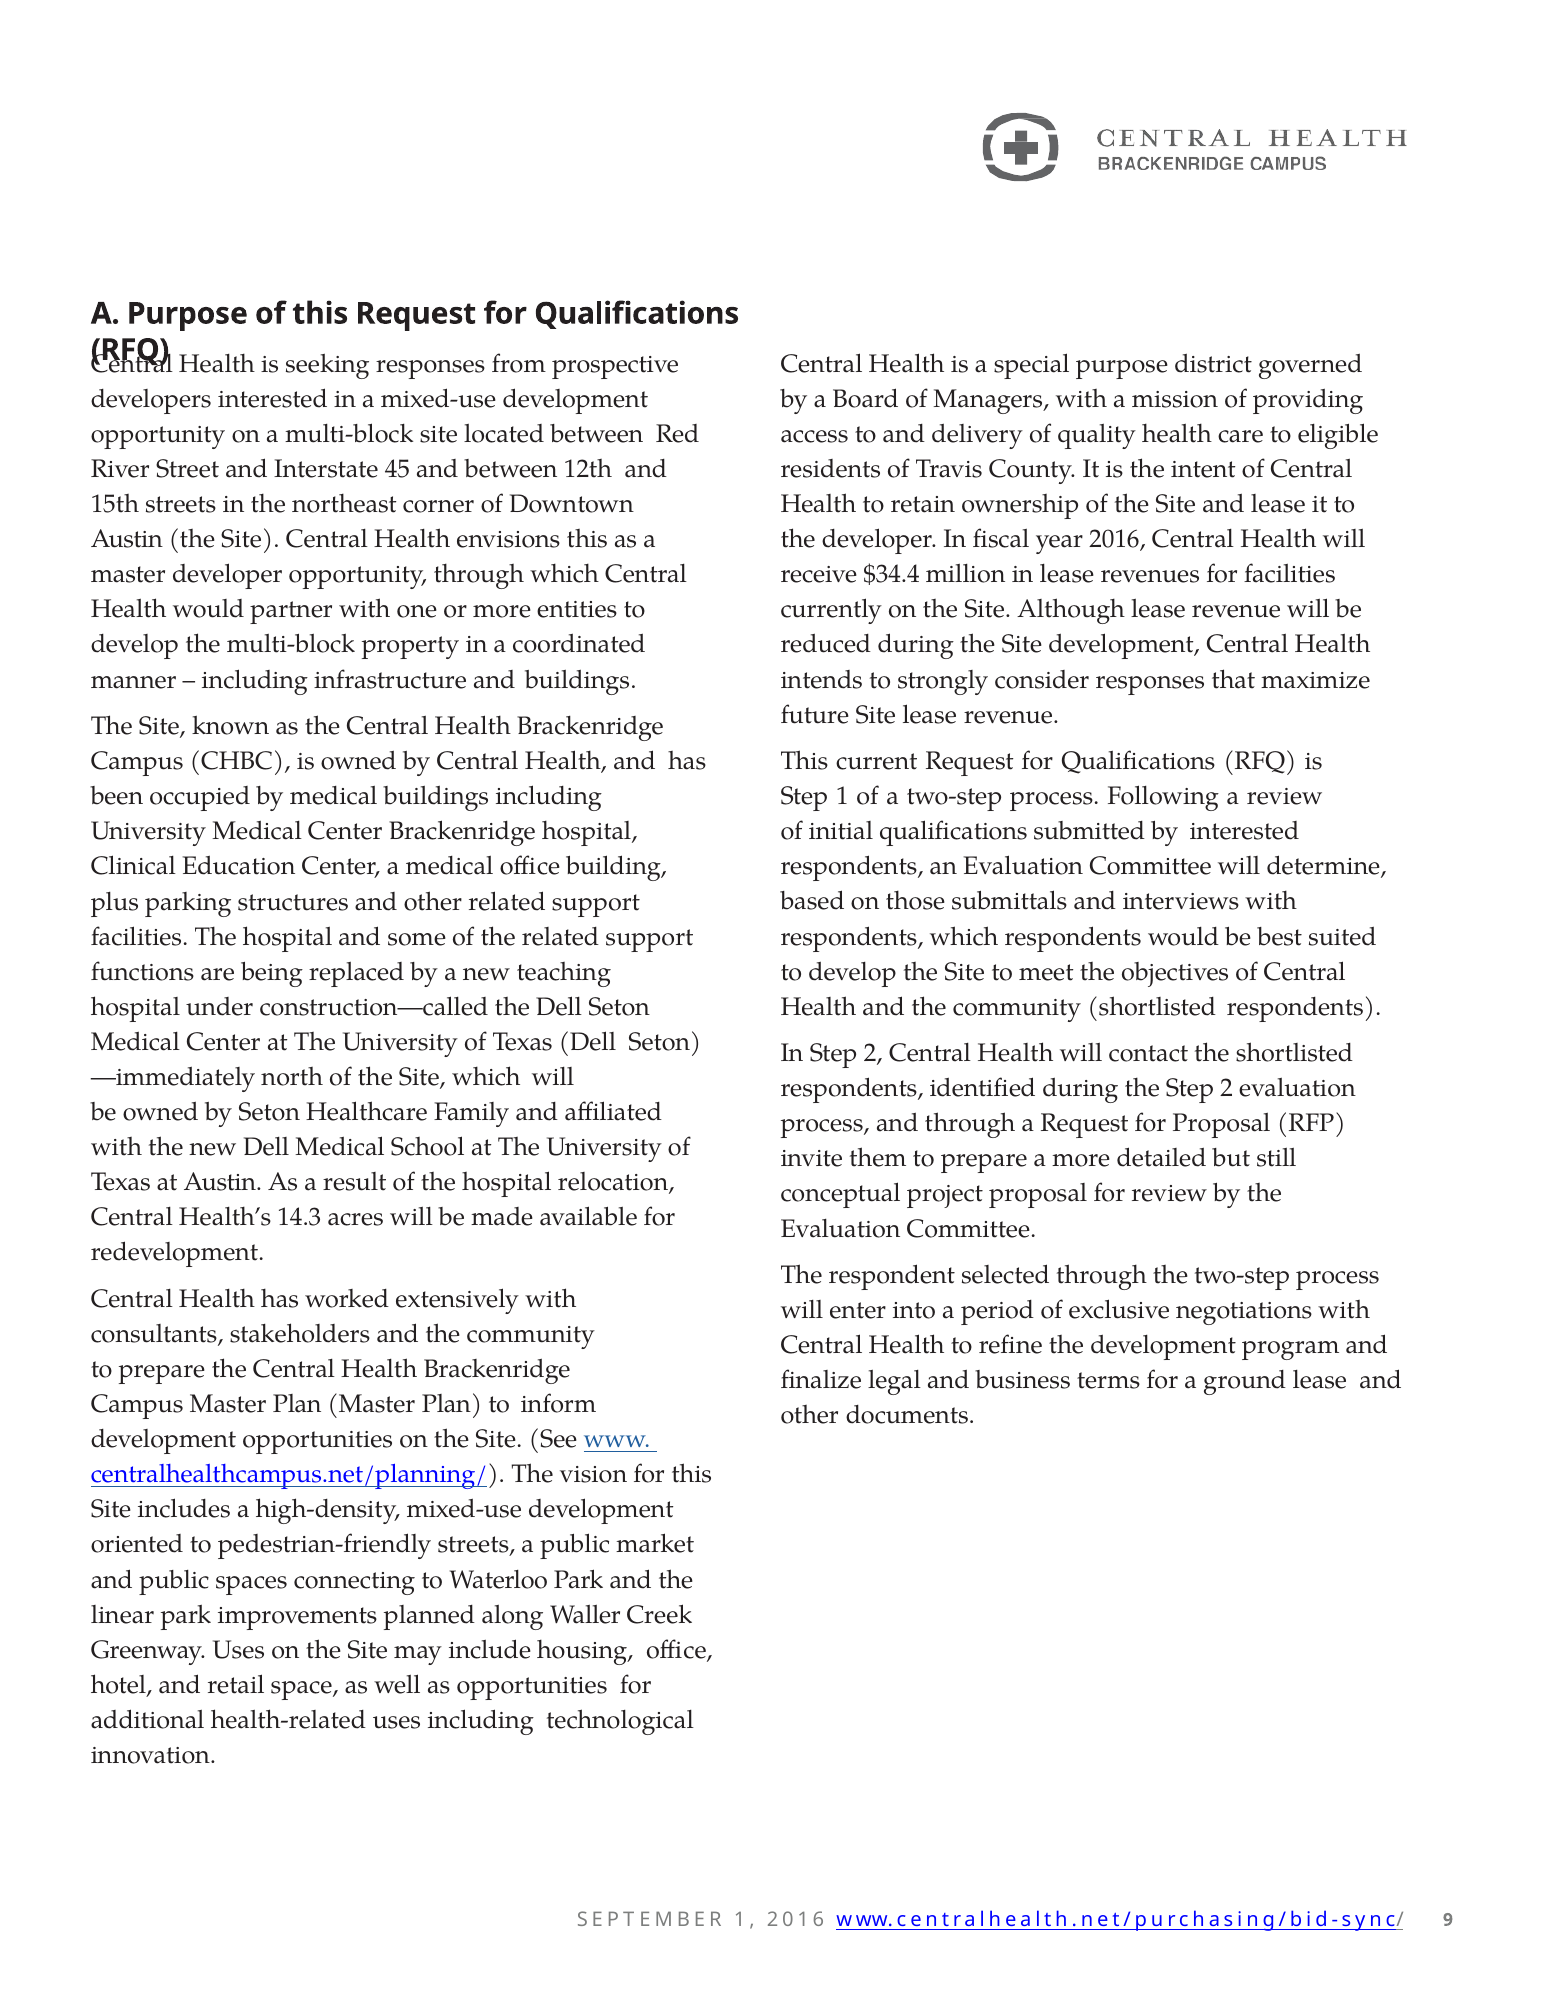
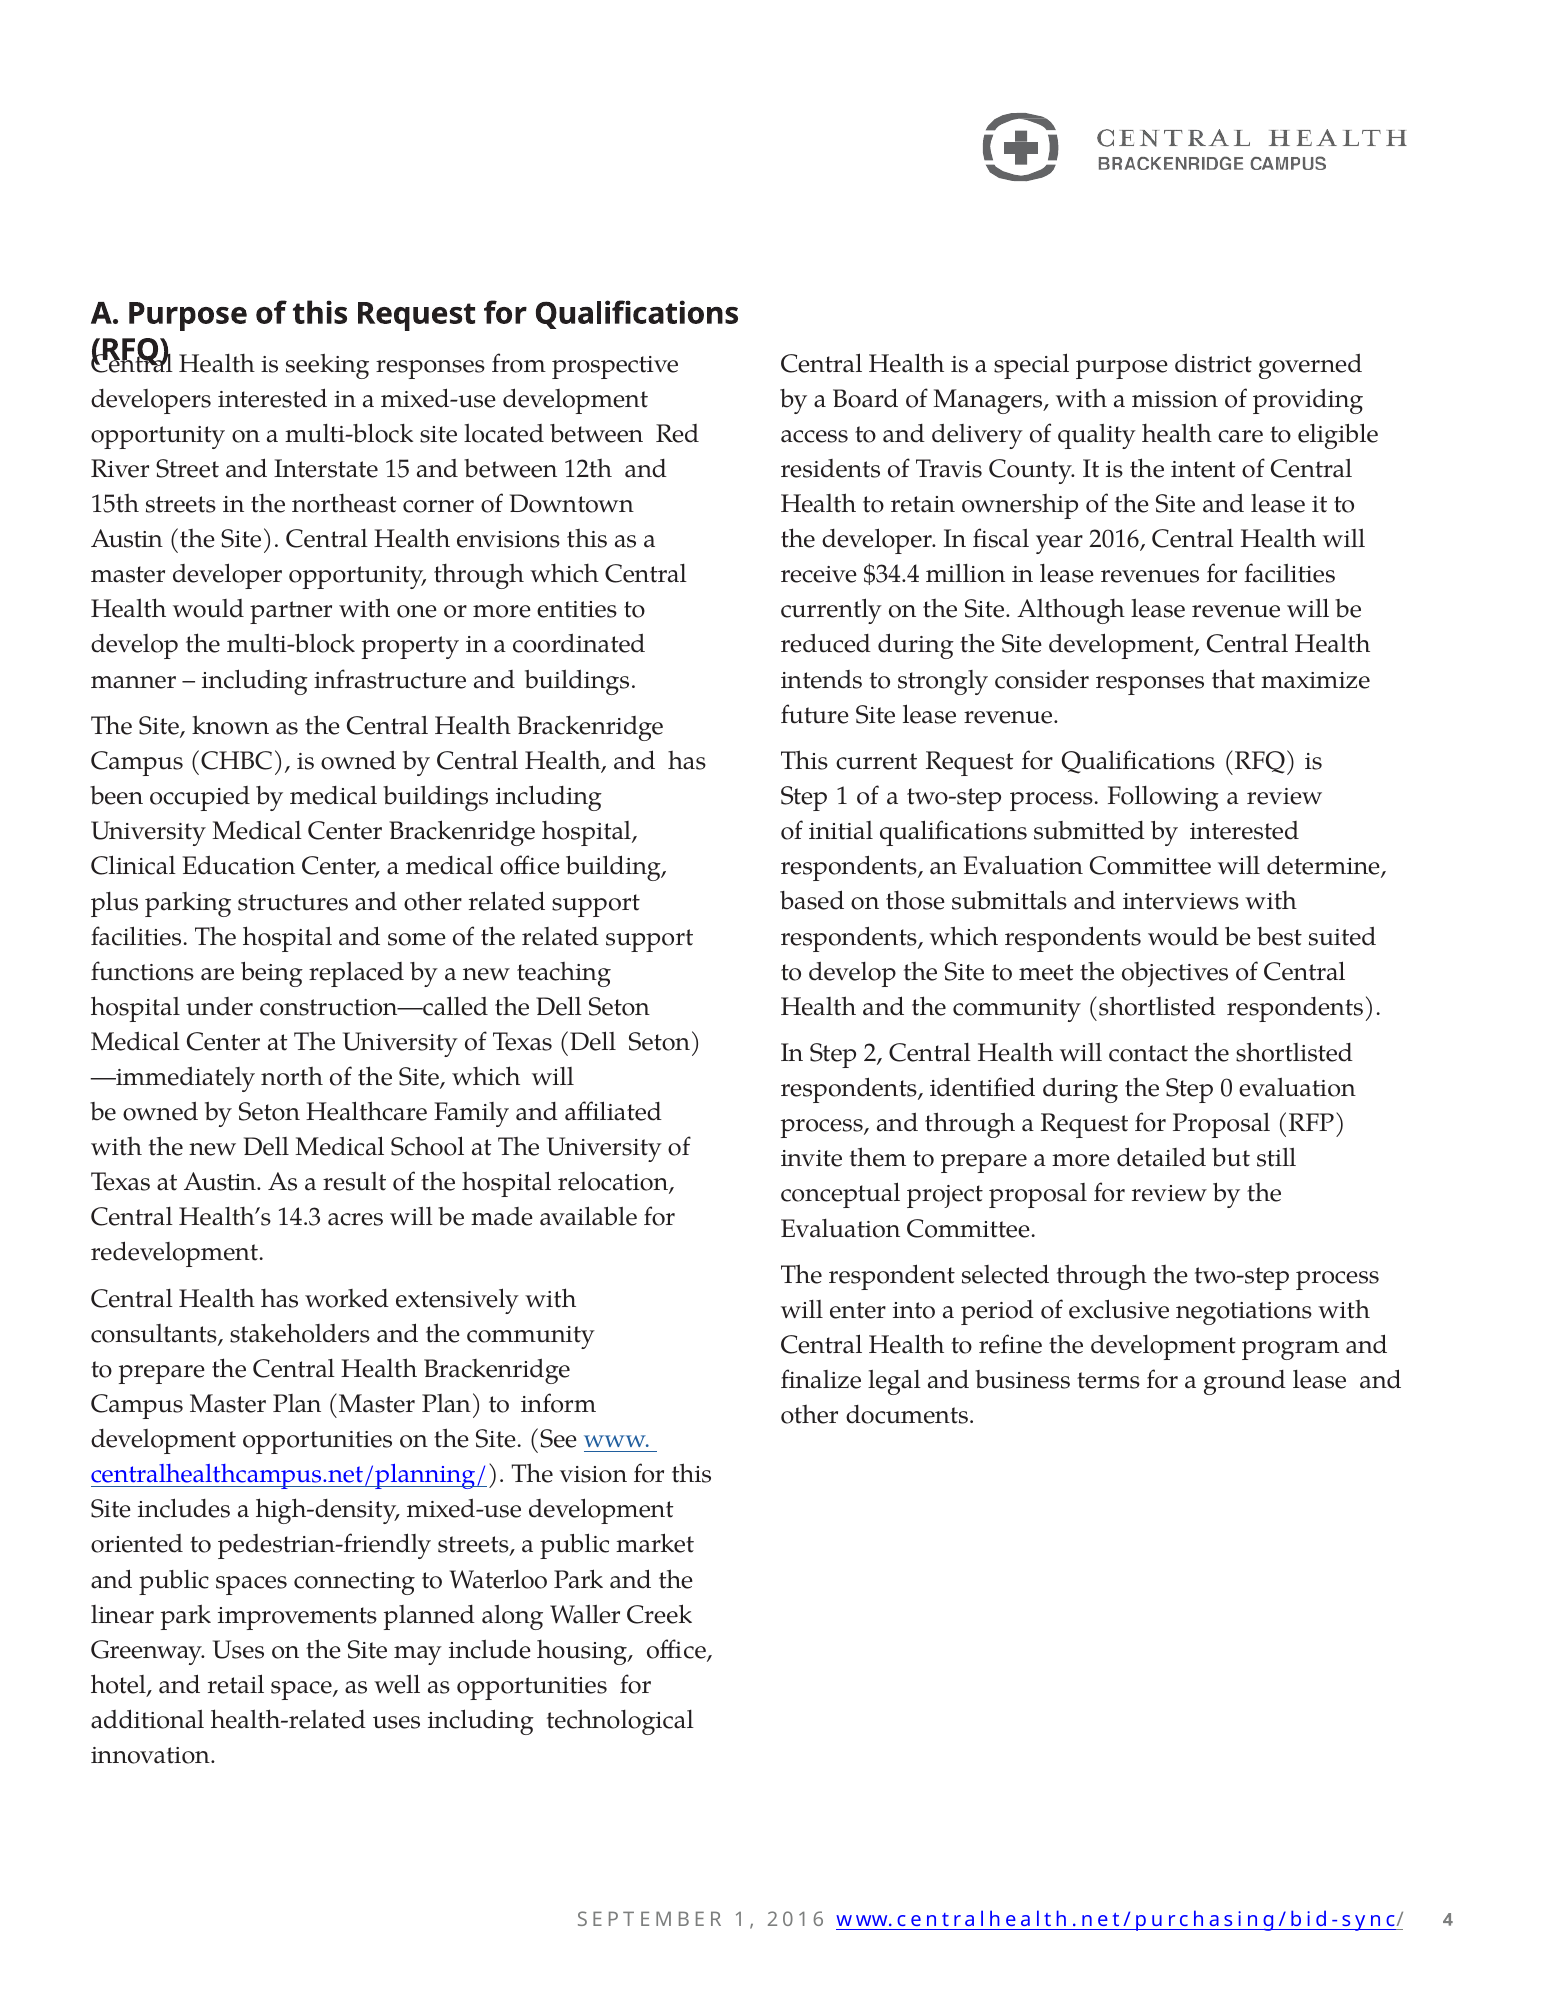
45: 45 -> 15
the Step 2: 2 -> 0
9: 9 -> 4
